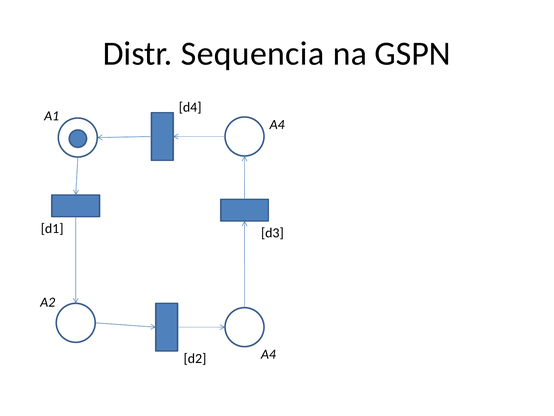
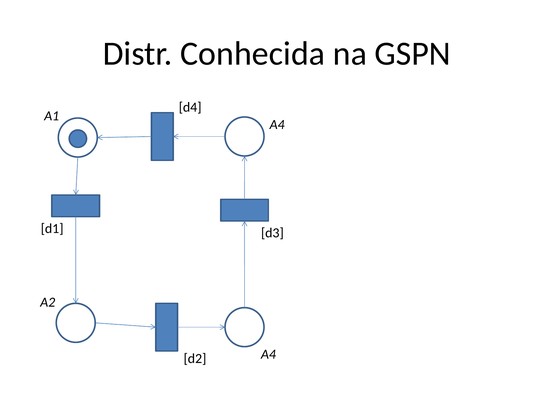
Sequencia: Sequencia -> Conhecida
